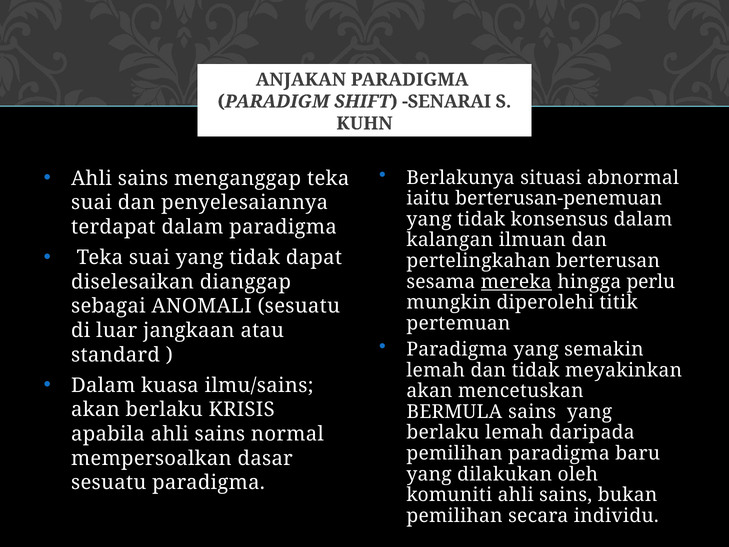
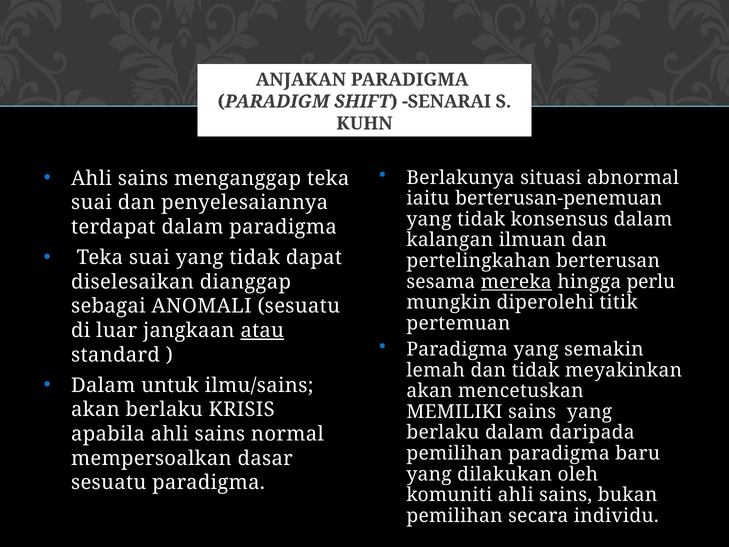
atau underline: none -> present
kuasa: kuasa -> untuk
BERMULA: BERMULA -> MEMILIKI
berlaku lemah: lemah -> dalam
